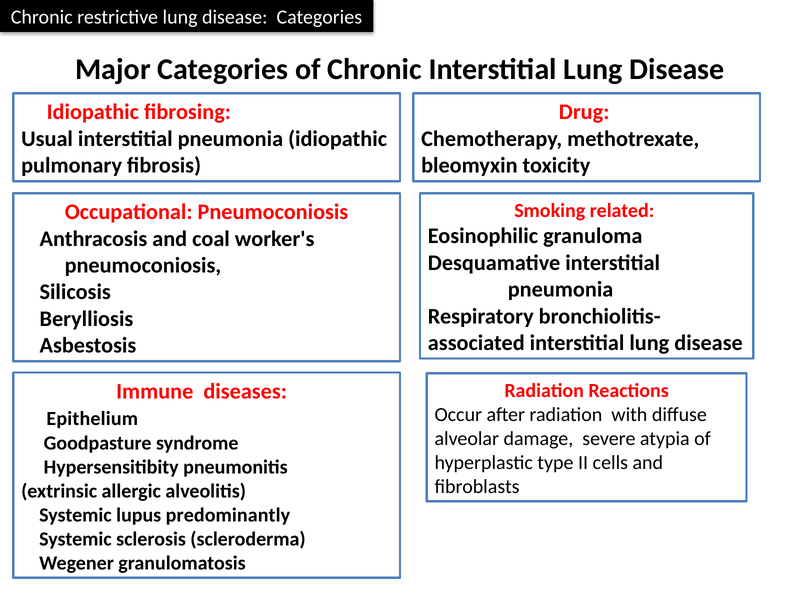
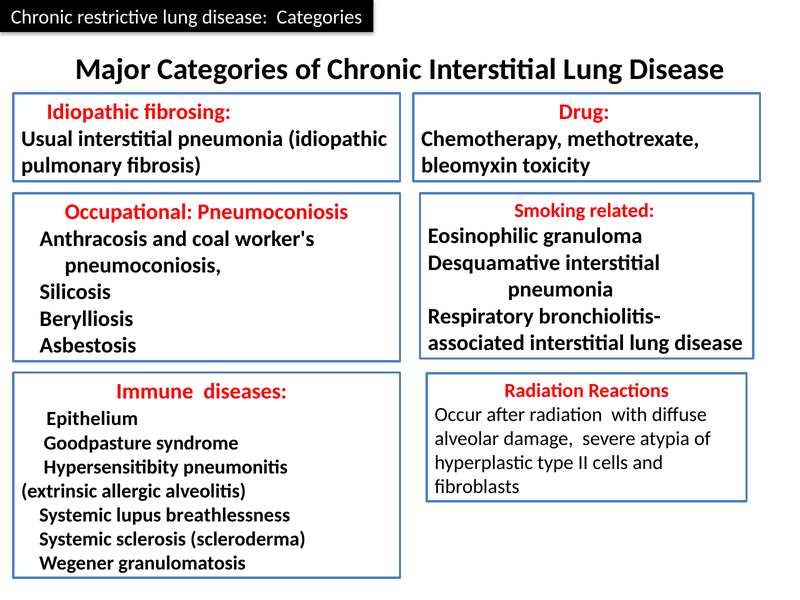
predominantly: predominantly -> breathlessness
